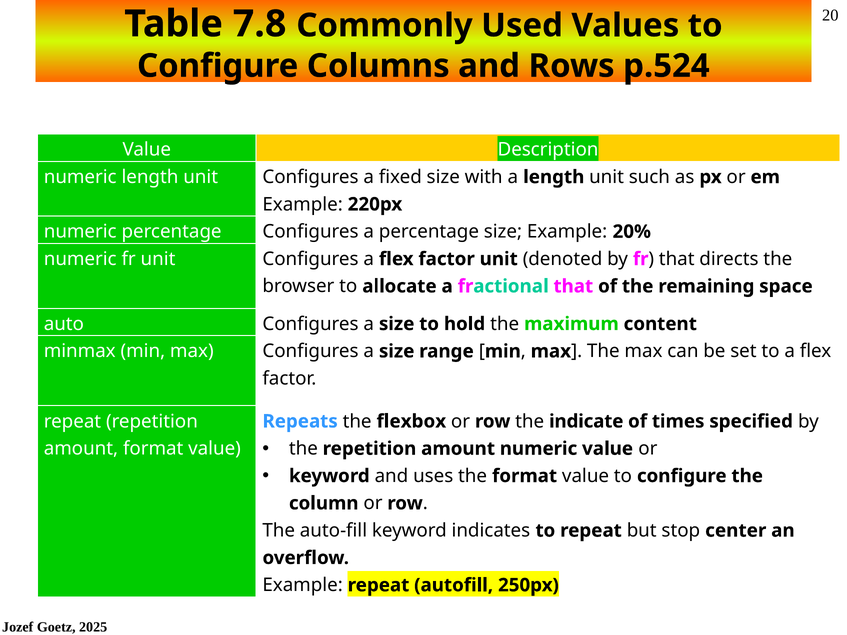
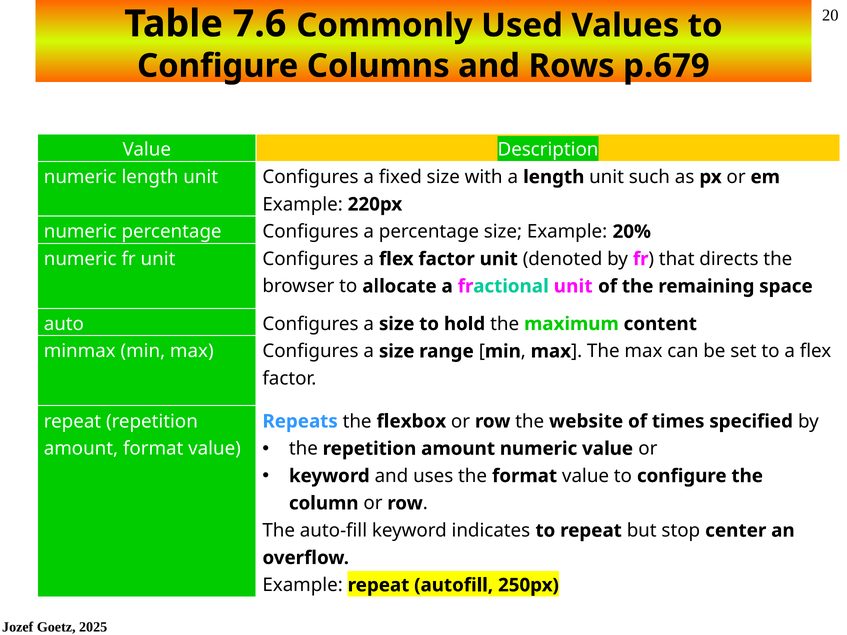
7.8: 7.8 -> 7.6
p.524: p.524 -> p.679
fractional that: that -> unit
indicate: indicate -> website
